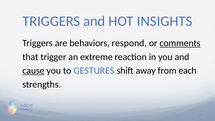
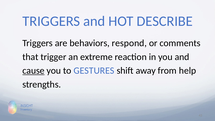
INSIGHTS: INSIGHTS -> DESCRIBE
comments underline: present -> none
each: each -> help
